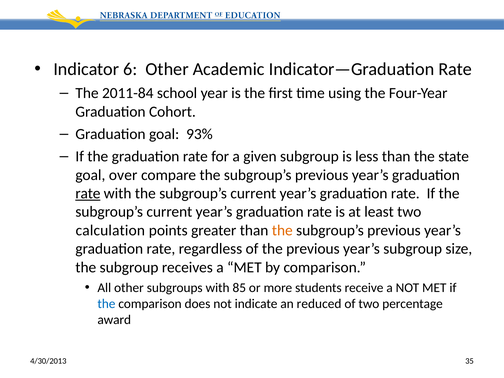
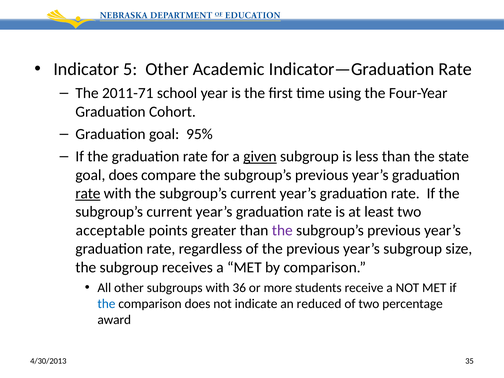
6: 6 -> 5
2011-84: 2011-84 -> 2011-71
93%: 93% -> 95%
given underline: none -> present
goal over: over -> does
calculation: calculation -> acceptable
the at (282, 230) colour: orange -> purple
85: 85 -> 36
